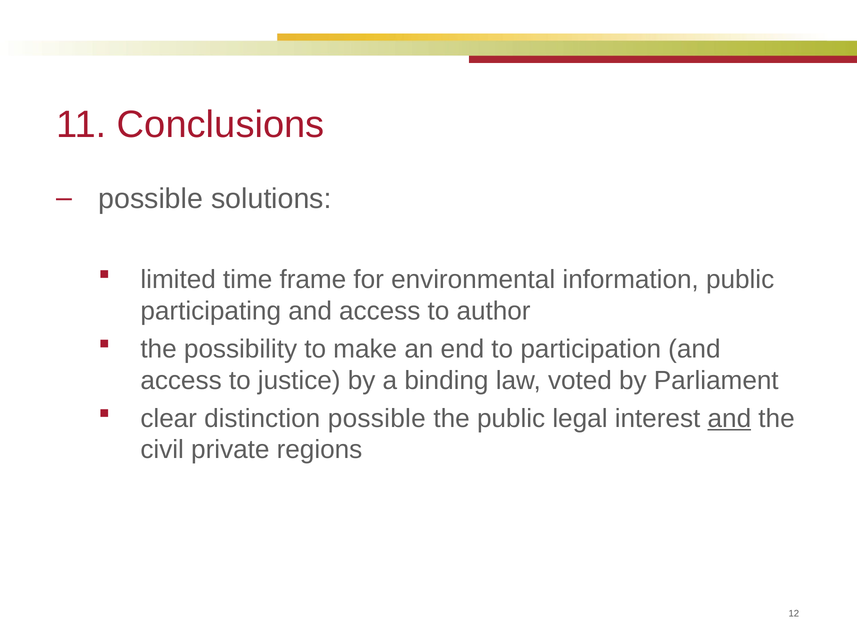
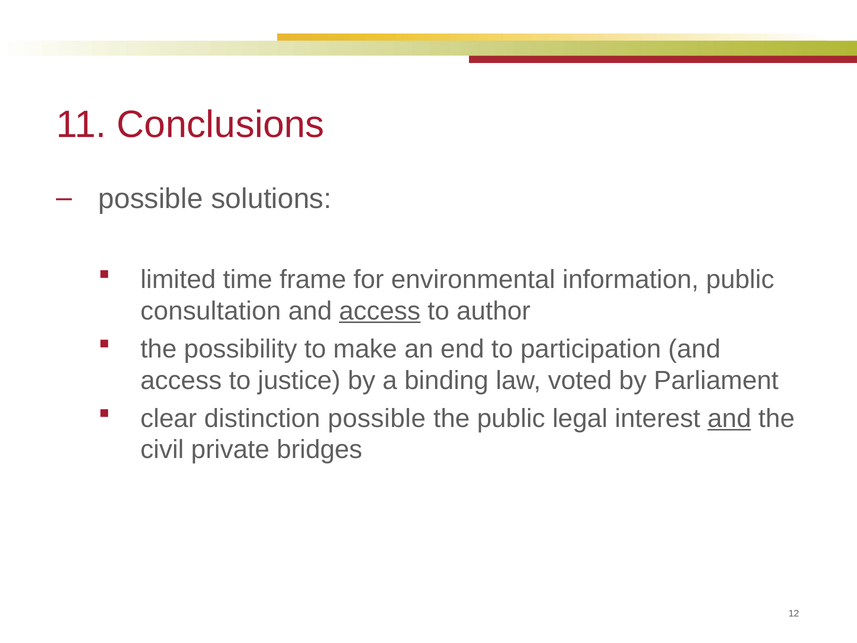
participating: participating -> consultation
access at (380, 311) underline: none -> present
regions: regions -> bridges
